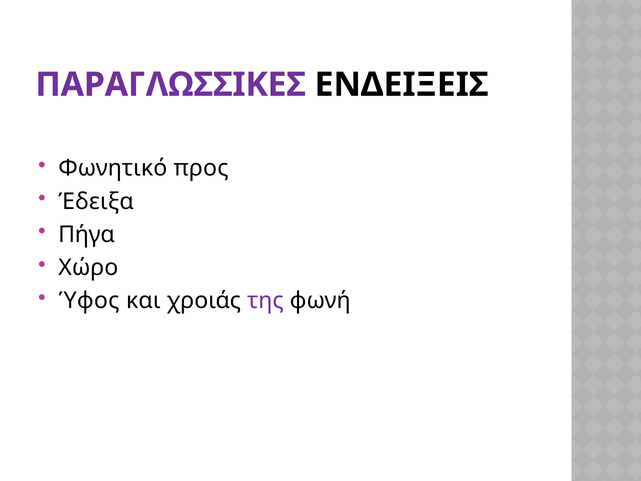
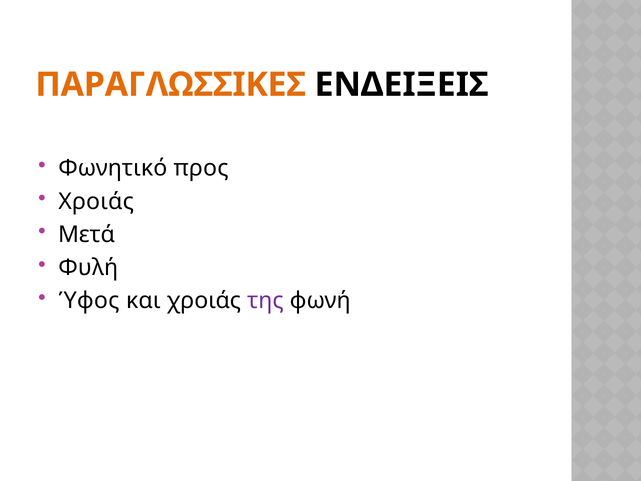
ΠΑΡΑΓΛΩΣΣΙΚΕΣ colour: purple -> orange
Έδειξα at (96, 201): Έδειξα -> Χροιάς
Πήγα: Πήγα -> Μετά
Χώρο: Χώρο -> Φυλή
